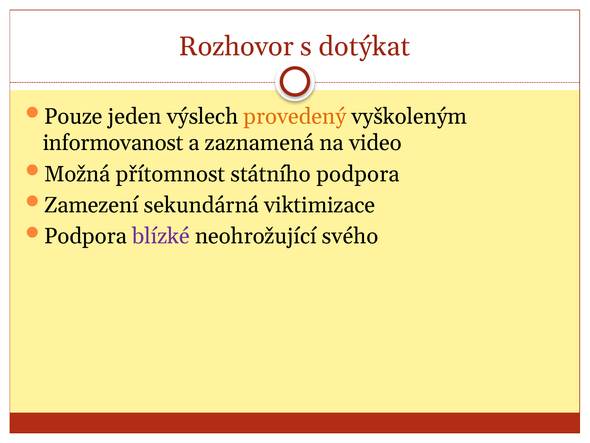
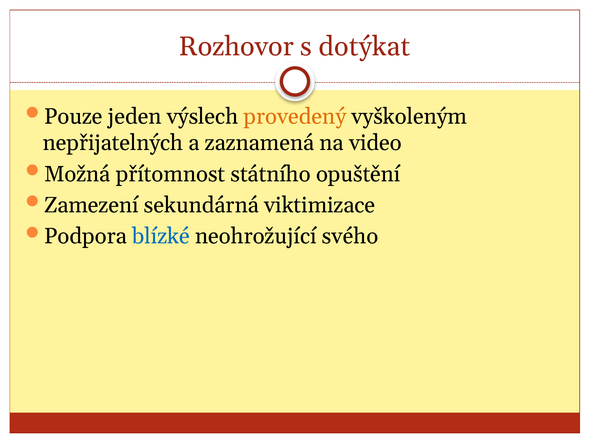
informovanost: informovanost -> nepřijatelných
státního podpora: podpora -> opuštění
blízké colour: purple -> blue
